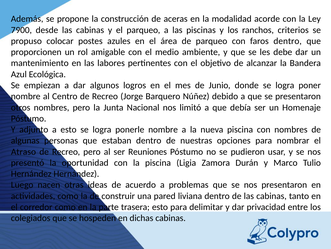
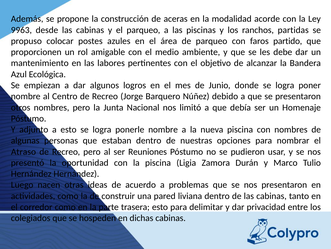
7900: 7900 -> 9963
criterios: criterios -> partidas
faros dentro: dentro -> partido
